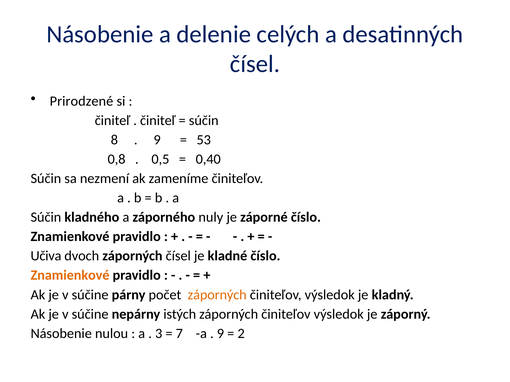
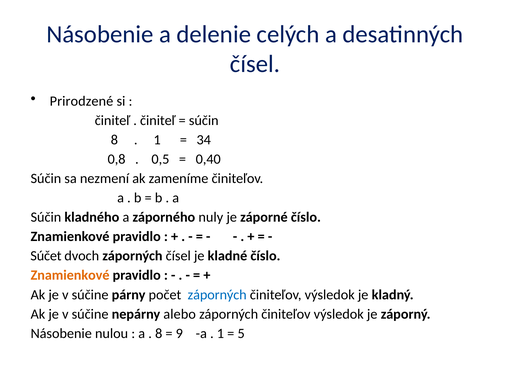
9 at (157, 140): 9 -> 1
53: 53 -> 34
Učiva: Učiva -> Súčet
záporných at (217, 295) colour: orange -> blue
istých: istých -> alebo
3 at (159, 334): 3 -> 8
7: 7 -> 9
9 at (220, 334): 9 -> 1
2: 2 -> 5
